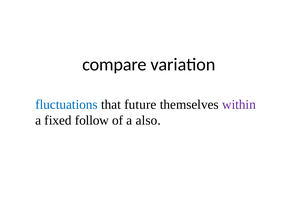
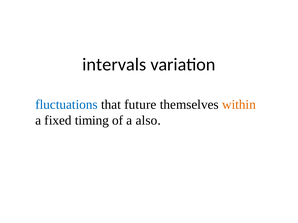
compare: compare -> intervals
within colour: purple -> orange
follow: follow -> timing
